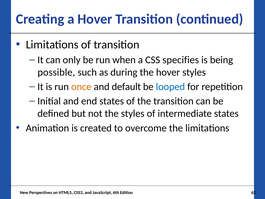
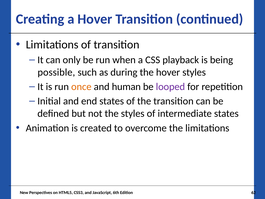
specifies: specifies -> playback
default: default -> human
looped colour: blue -> purple
